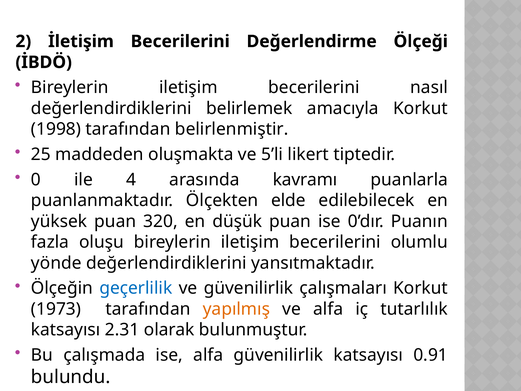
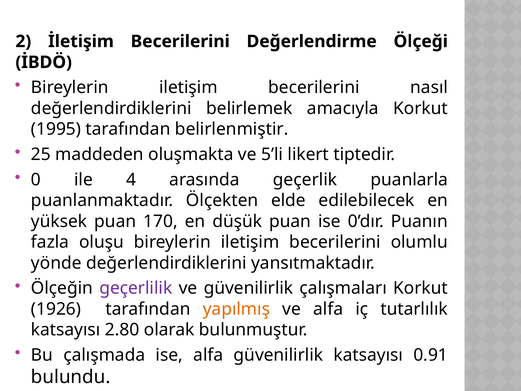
1998: 1998 -> 1995
kavramı: kavramı -> geçerlik
320: 320 -> 170
geçerlilik colour: blue -> purple
1973: 1973 -> 1926
2.31: 2.31 -> 2.80
